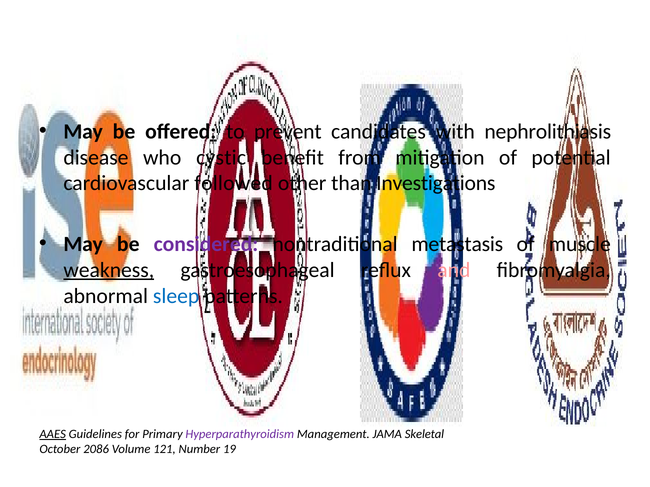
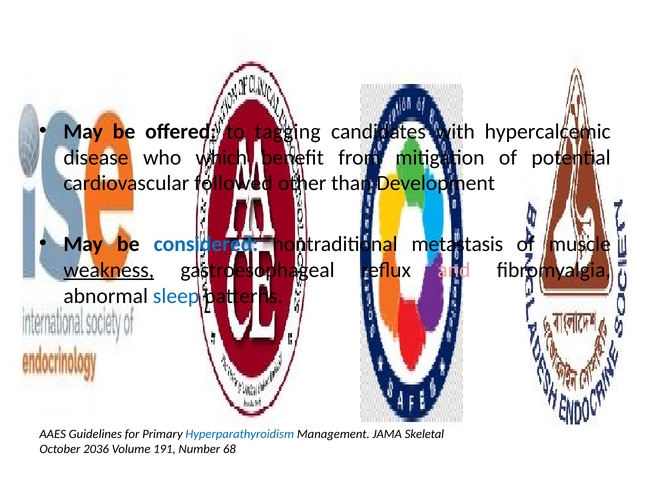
prevent: prevent -> tagging
nephrolithiasis: nephrolithiasis -> hypercalcemic
cystic: cystic -> which
Investigations: Investigations -> Development
considered colour: purple -> blue
AAES underline: present -> none
Hyperparathyroidism colour: purple -> blue
2086: 2086 -> 2036
121: 121 -> 191
19: 19 -> 68
